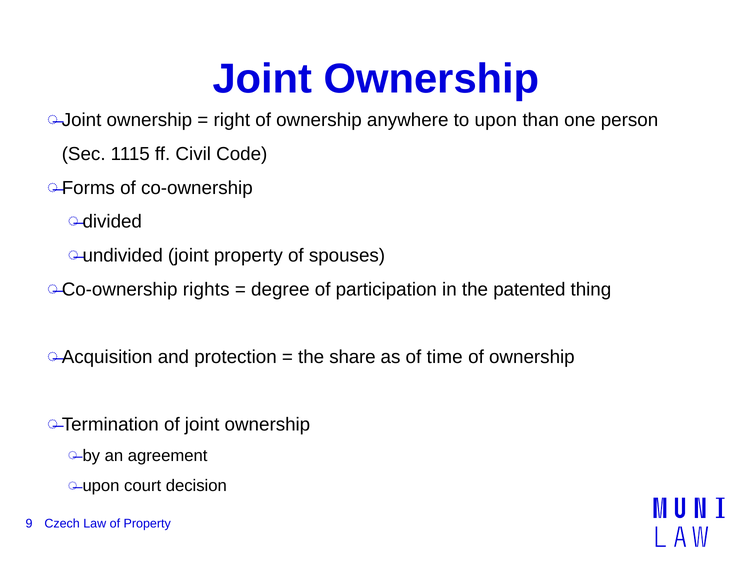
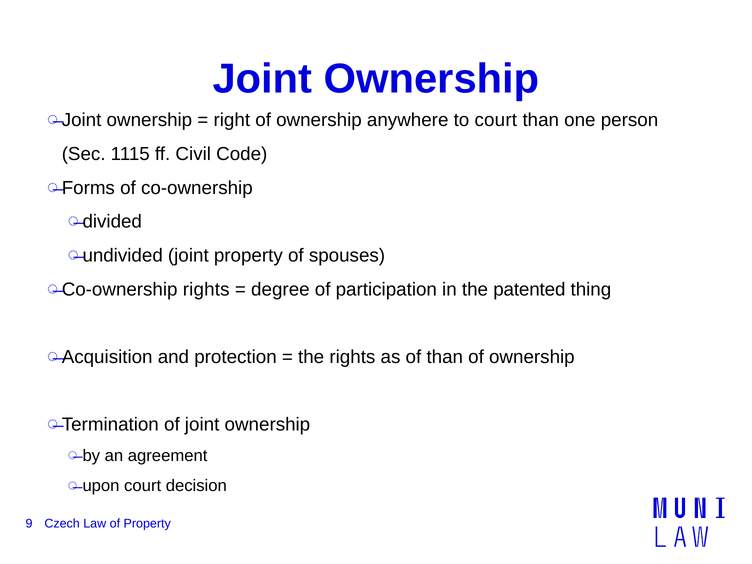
to upon: upon -> court
the share: share -> rights
of time: time -> than
